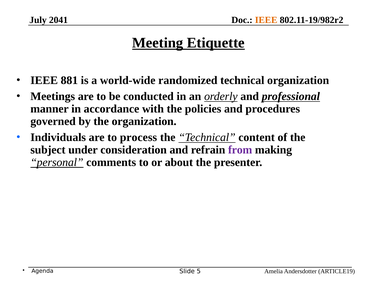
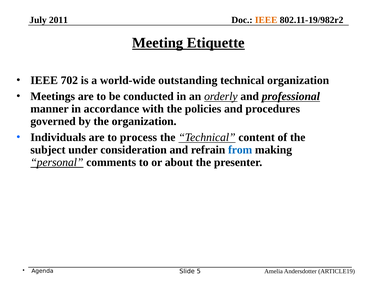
2041: 2041 -> 2011
881: 881 -> 702
randomized: randomized -> outstanding
from colour: purple -> blue
